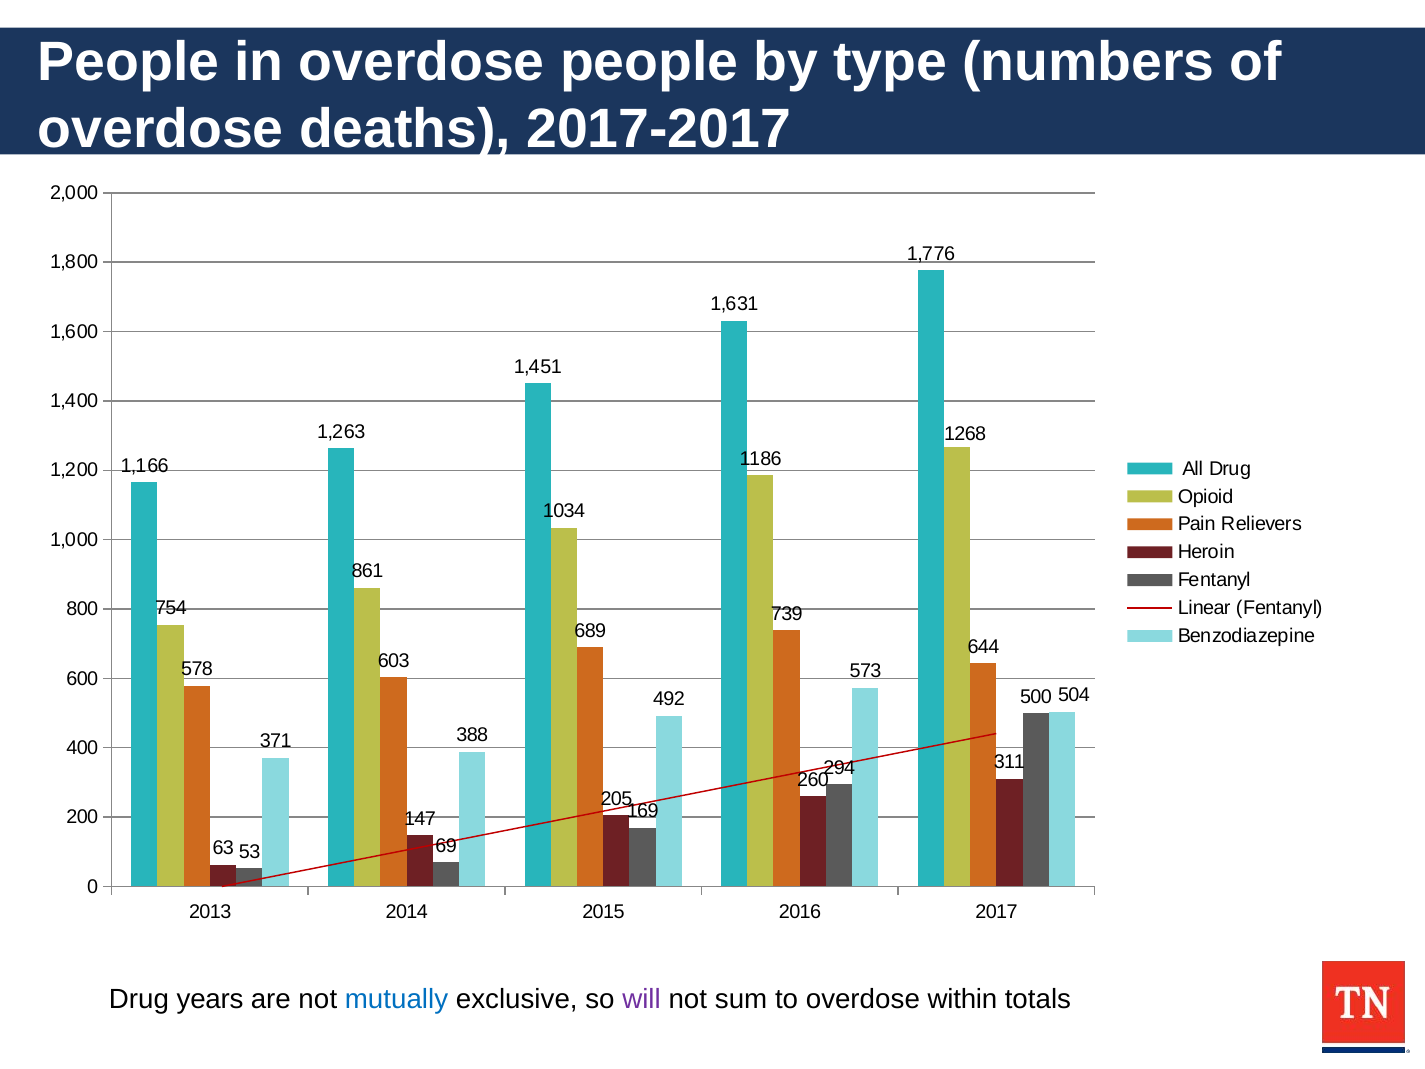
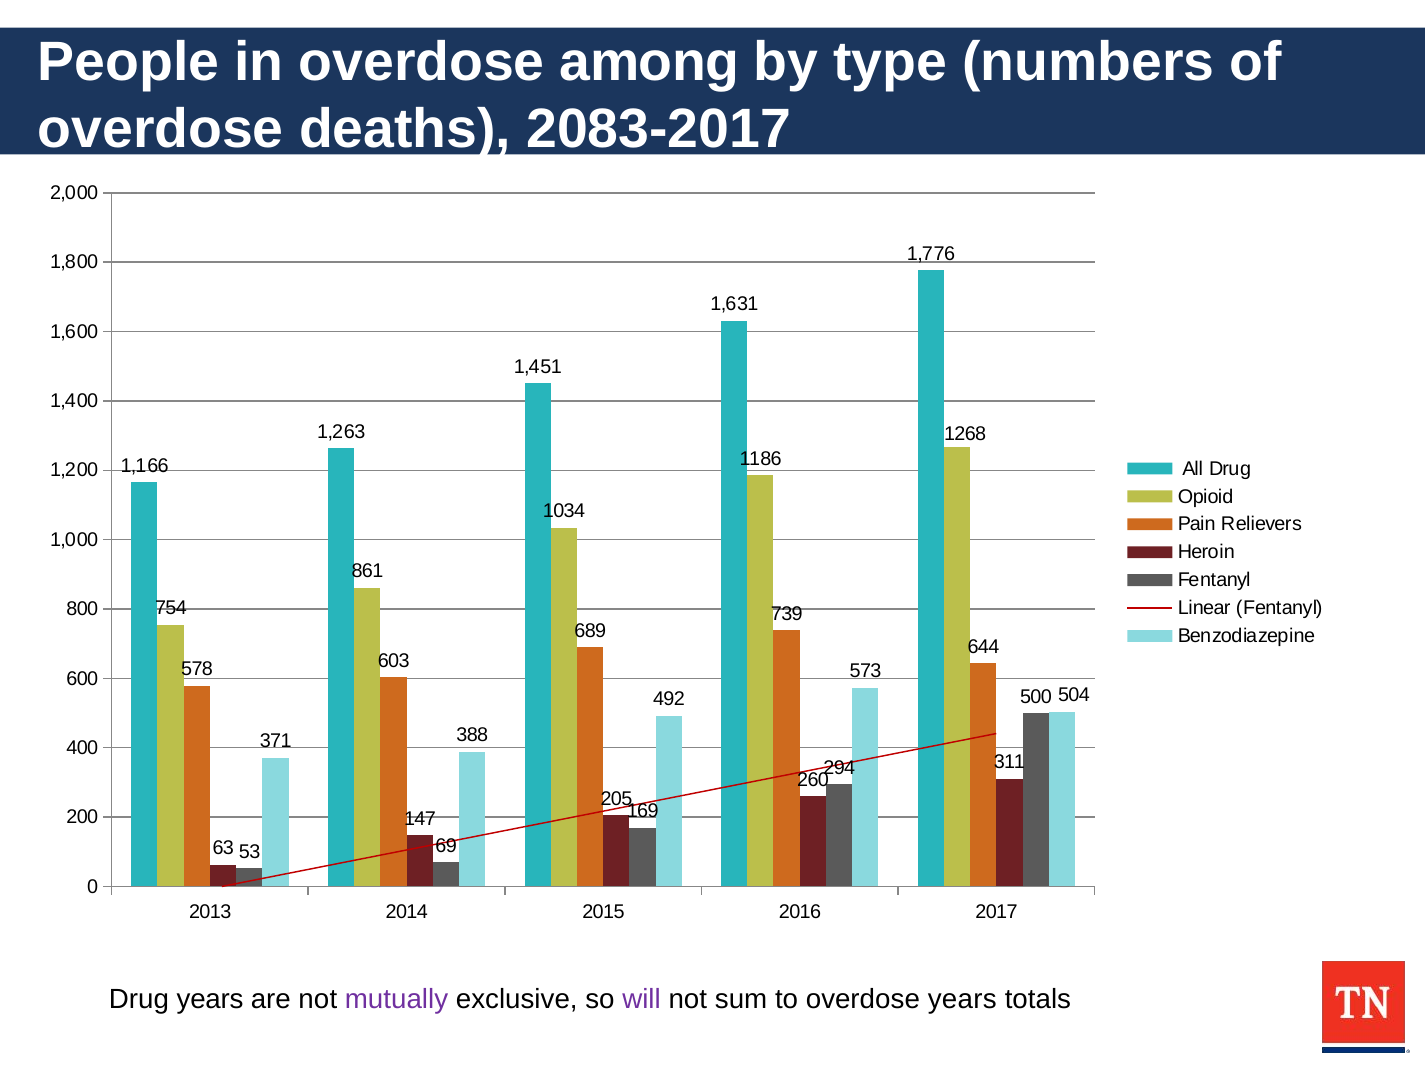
overdose people: people -> among
2017-2017: 2017-2017 -> 2083-2017
mutually colour: blue -> purple
overdose within: within -> years
